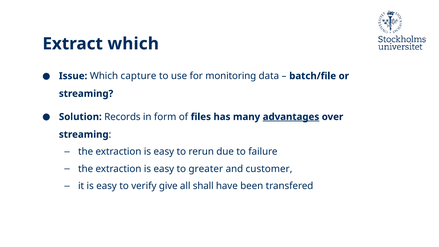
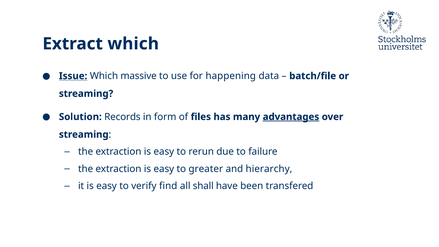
Issue underline: none -> present
capture: capture -> massive
monitoring: monitoring -> happening
customer: customer -> hierarchy
give: give -> find
